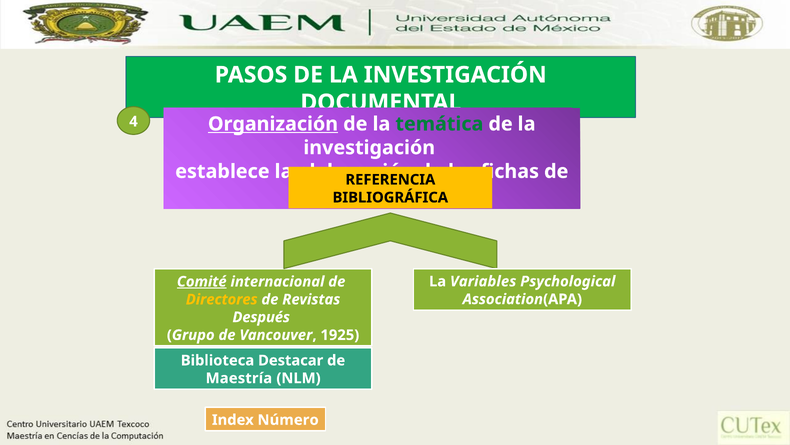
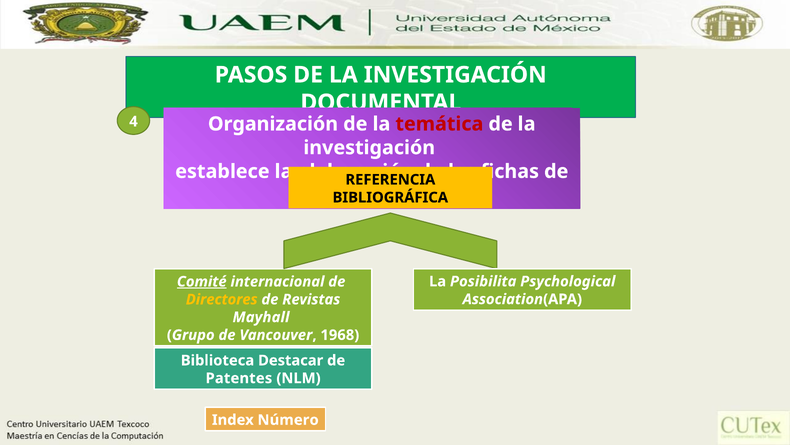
Organización underline: present -> none
temática colour: green -> red
Variables: Variables -> Posibilita
Después: Después -> Mayhall
1925: 1925 -> 1968
Maestría: Maestría -> Patentes
